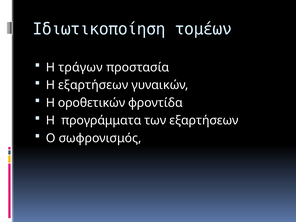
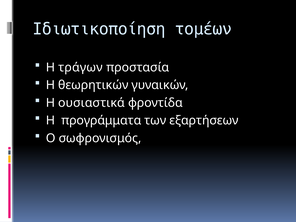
Η εξαρτήσεων: εξαρτήσεων -> θεωρητικών
οροθετικών: οροθετικών -> ουσιαστικά
